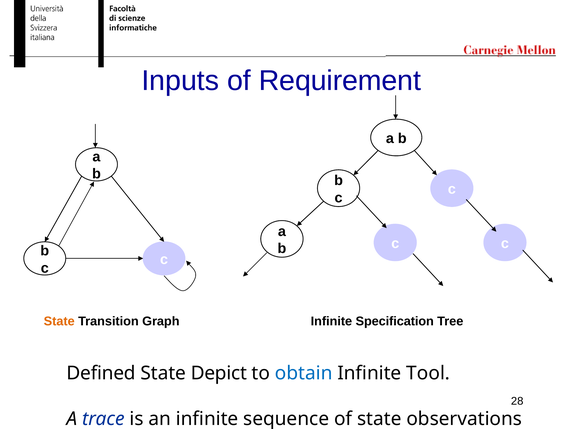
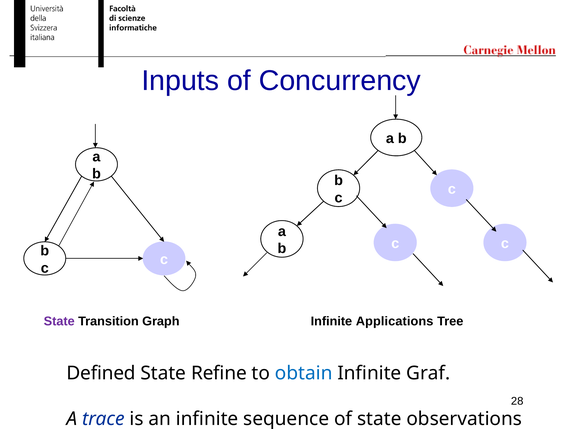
Requirement: Requirement -> Concurrency
State at (59, 321) colour: orange -> purple
Specification: Specification -> Applications
Depict: Depict -> Refine
Tool: Tool -> Graf
